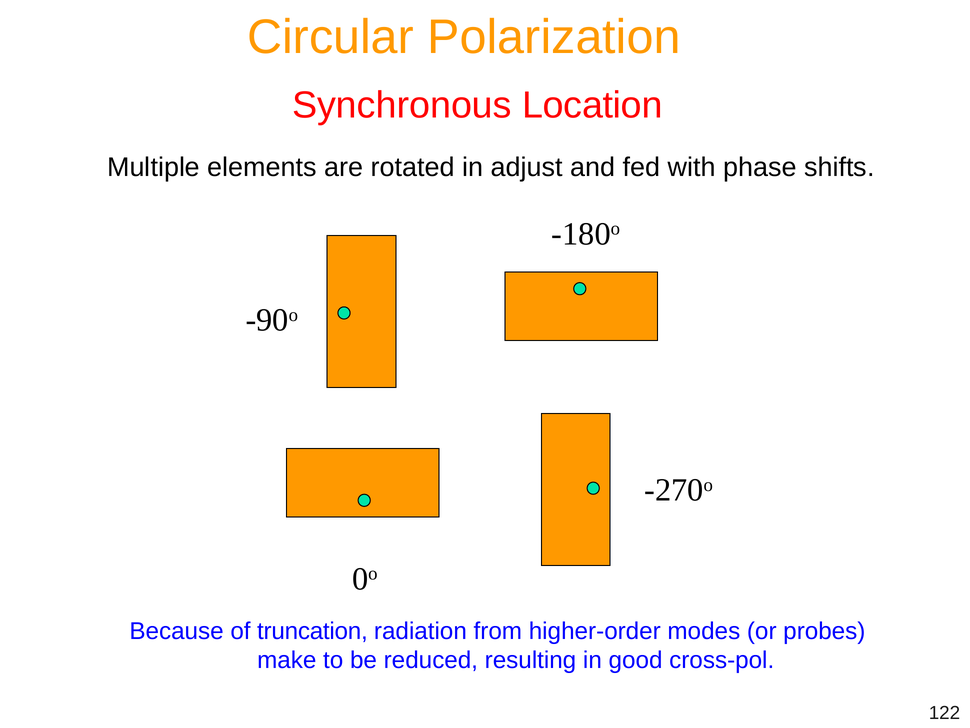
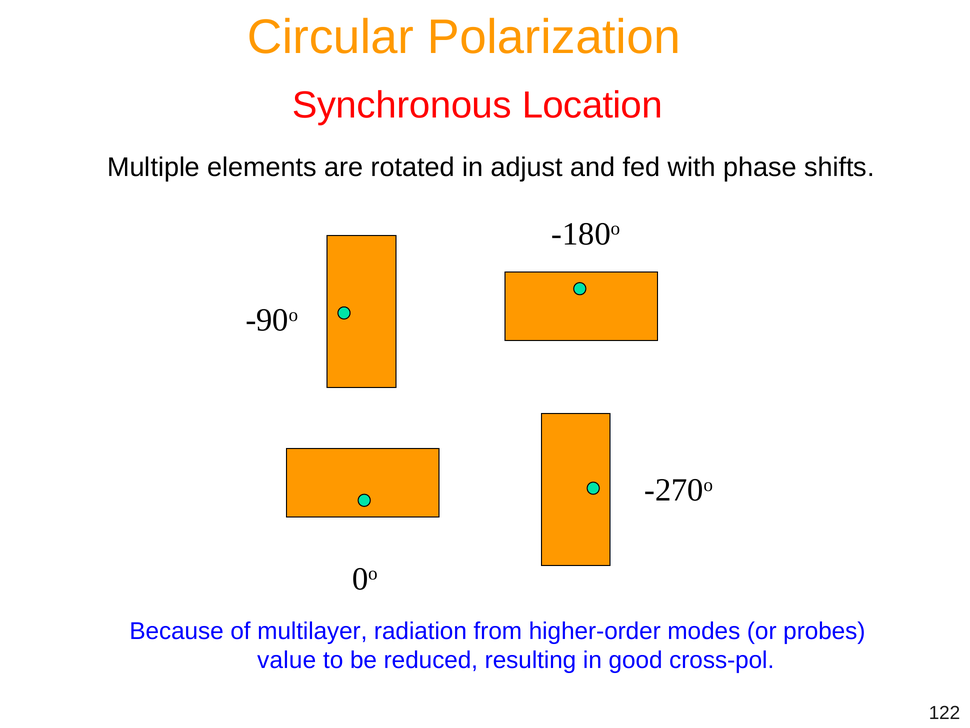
truncation: truncation -> multilayer
make: make -> value
